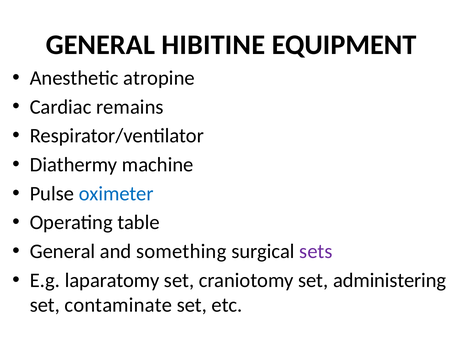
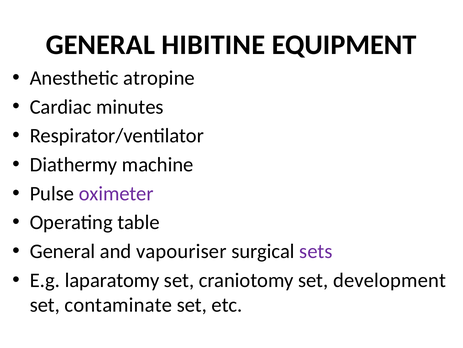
remains: remains -> minutes
oximeter colour: blue -> purple
something: something -> vapouriser
administering: administering -> development
